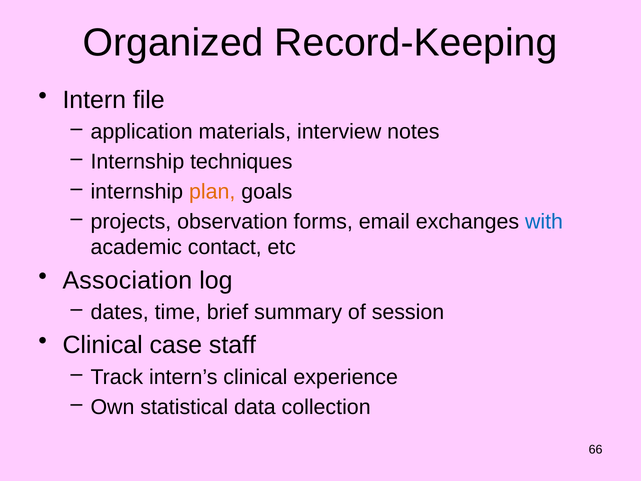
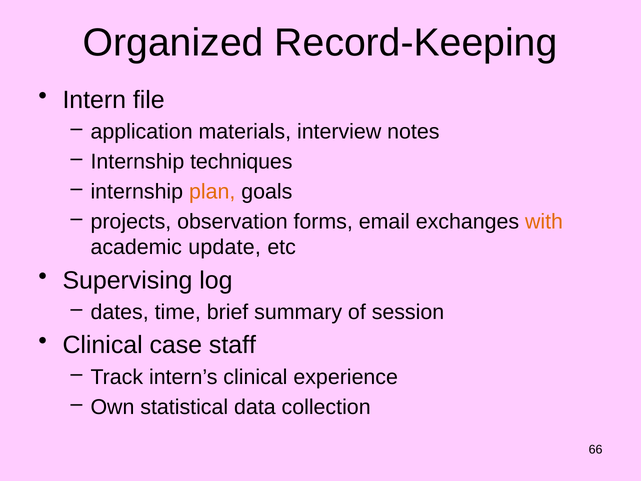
with colour: blue -> orange
contact: contact -> update
Association: Association -> Supervising
